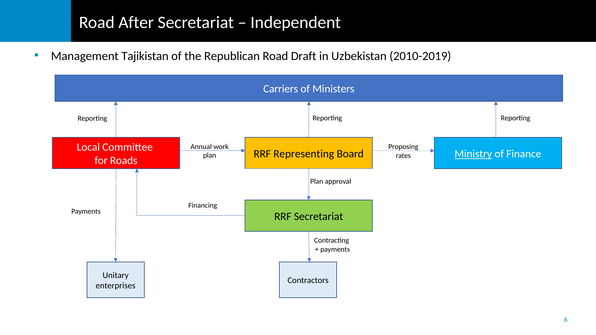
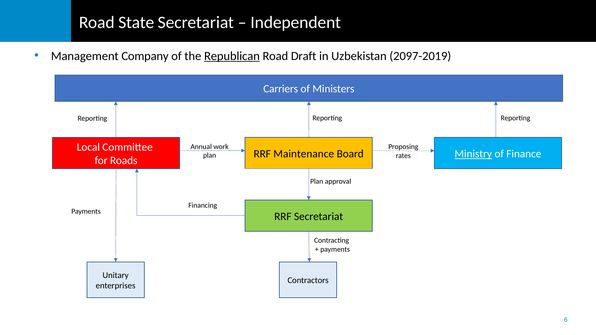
After: After -> State
Tajikistan: Tajikistan -> Company
Republican underline: none -> present
2010-2019: 2010-2019 -> 2097-2019
Representing: Representing -> Maintenance
